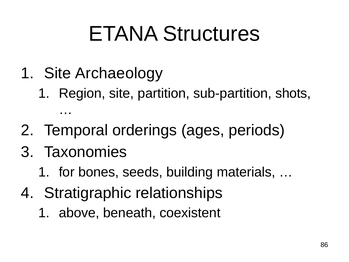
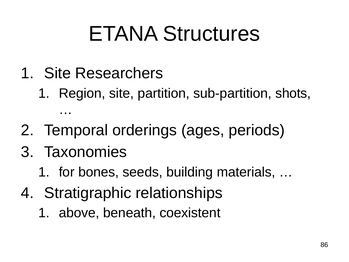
Archaeology: Archaeology -> Researchers
